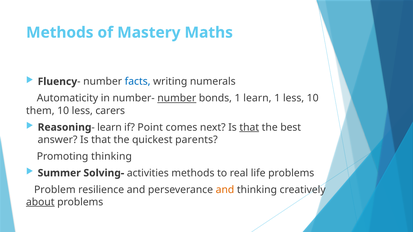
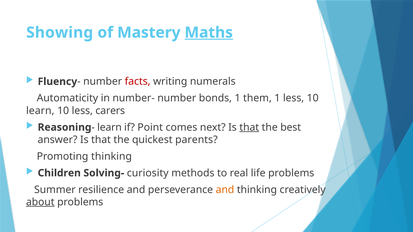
Methods at (60, 33): Methods -> Showing
Maths underline: none -> present
facts colour: blue -> red
number at (177, 98) underline: present -> none
1 learn: learn -> them
them at (40, 111): them -> learn
Summer: Summer -> Children
activities: activities -> curiosity
Problem: Problem -> Summer
